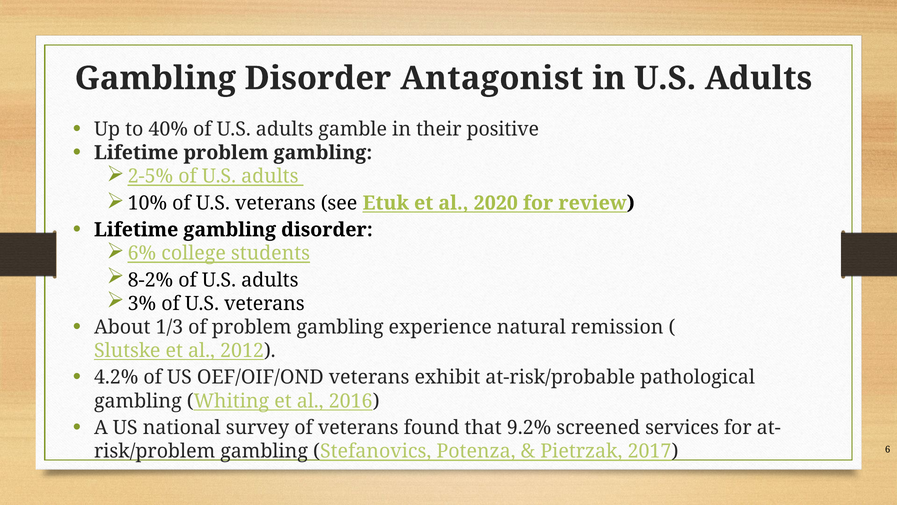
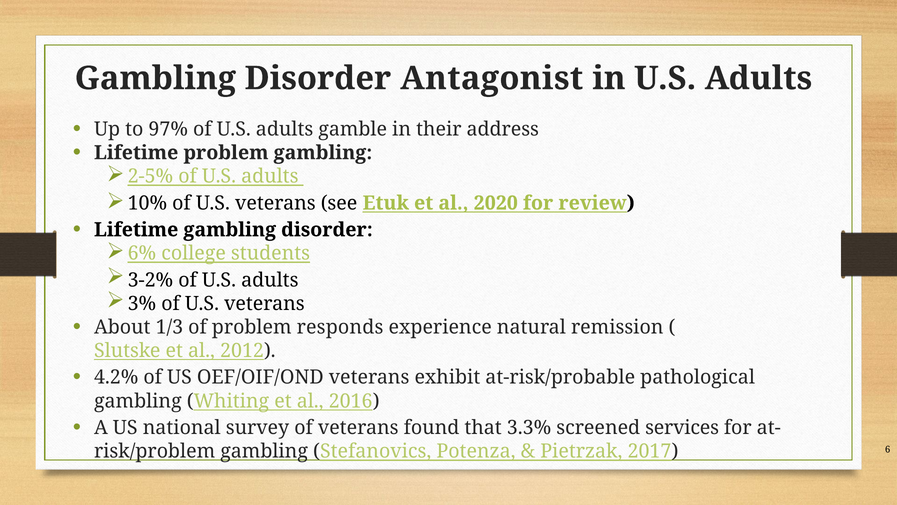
40%: 40% -> 97%
positive: positive -> address
8-2%: 8-2% -> 3-2%
of problem gambling: gambling -> responds
9.2%: 9.2% -> 3.3%
